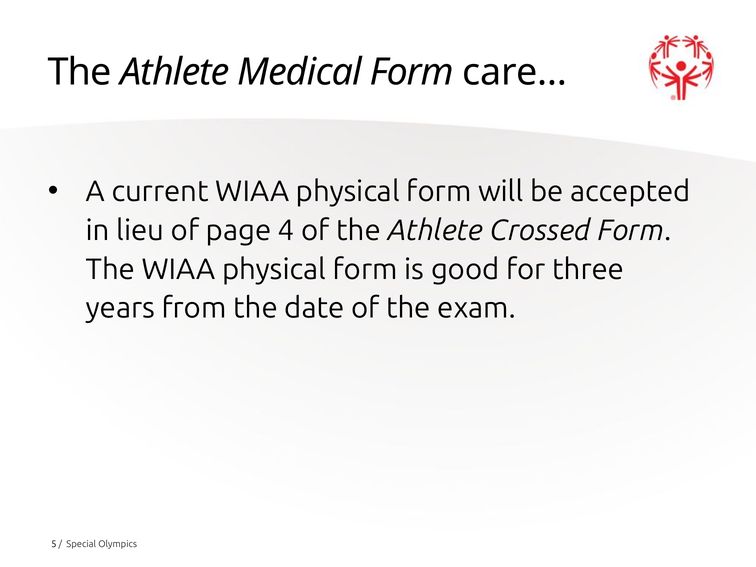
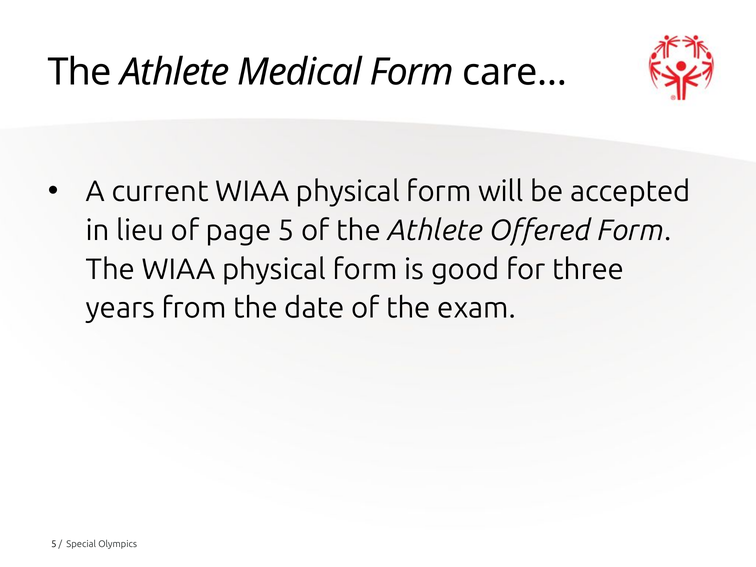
page 4: 4 -> 5
Crossed: Crossed -> Offered
